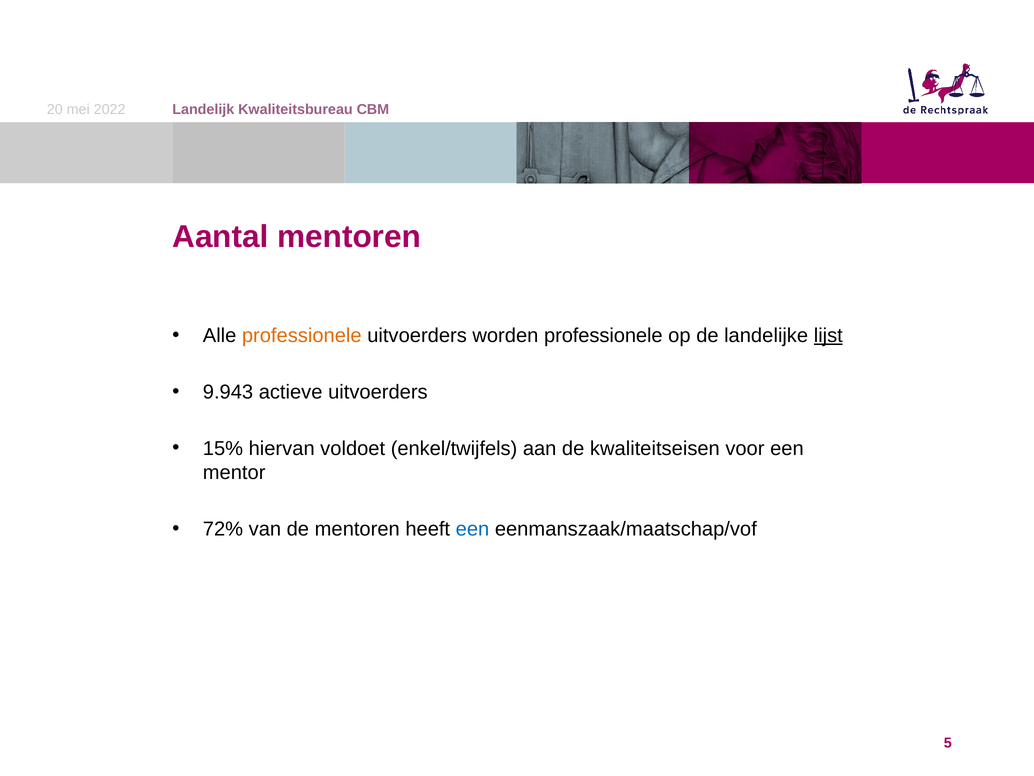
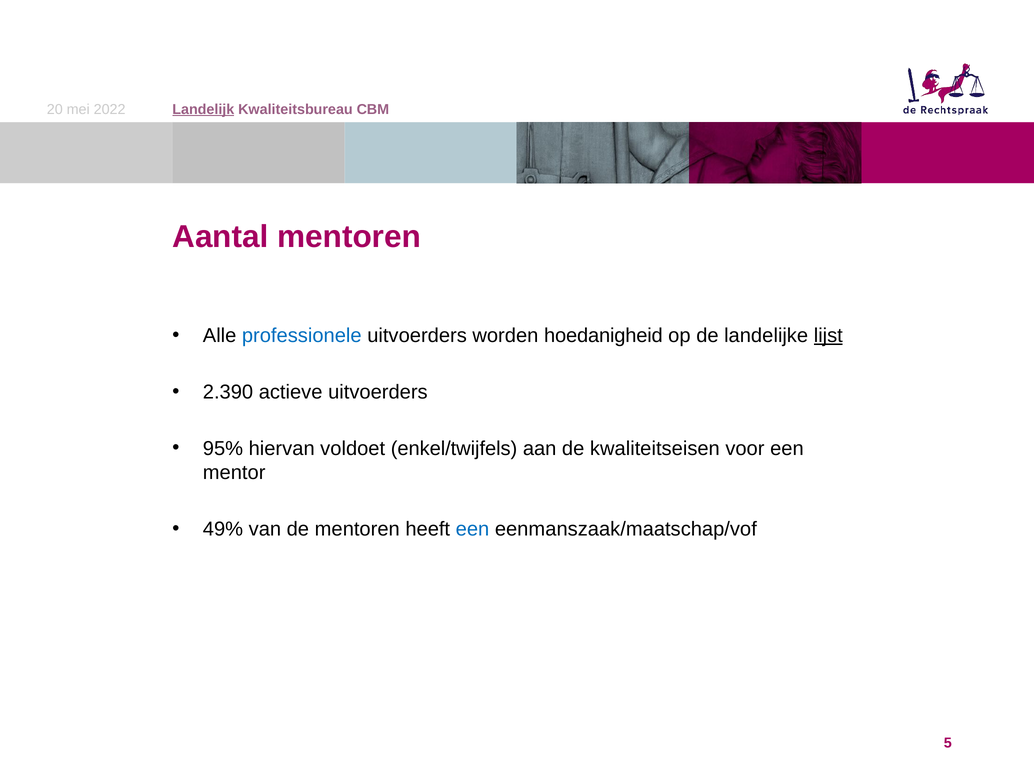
Landelijk underline: none -> present
professionele at (302, 335) colour: orange -> blue
worden professionele: professionele -> hoedanigheid
9.943: 9.943 -> 2.390
15%: 15% -> 95%
72%: 72% -> 49%
